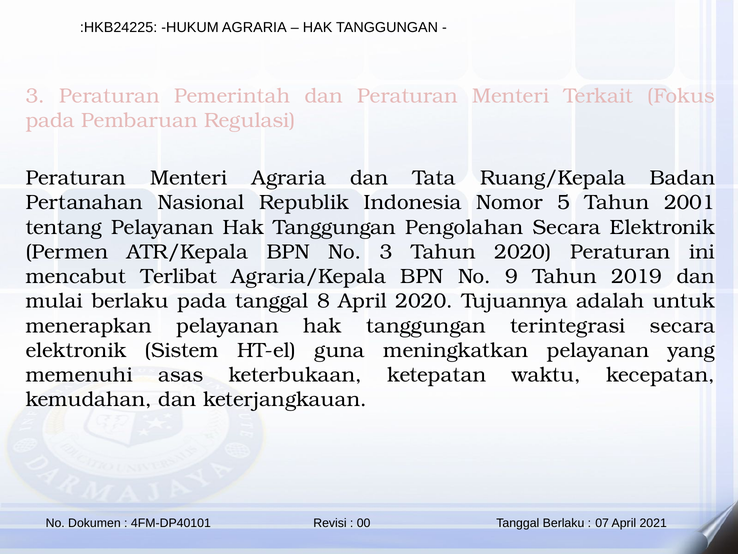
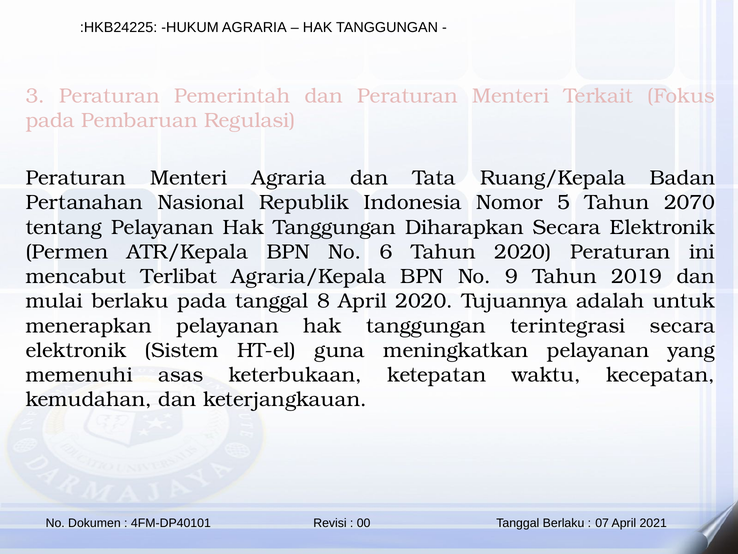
2001: 2001 -> 2070
Pengolahan: Pengolahan -> Diharapkan
No 3: 3 -> 6
